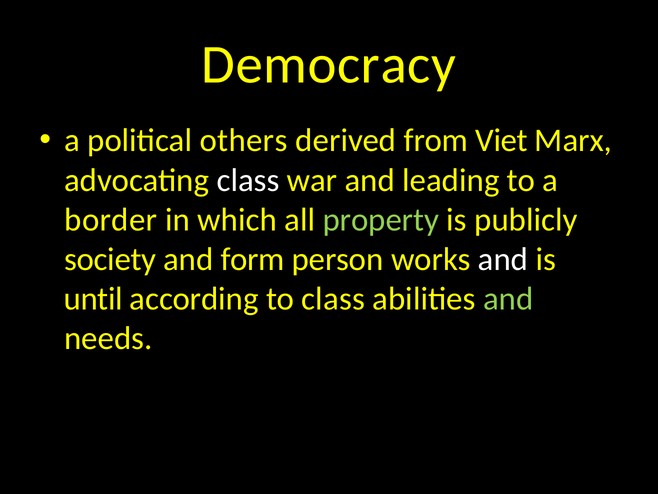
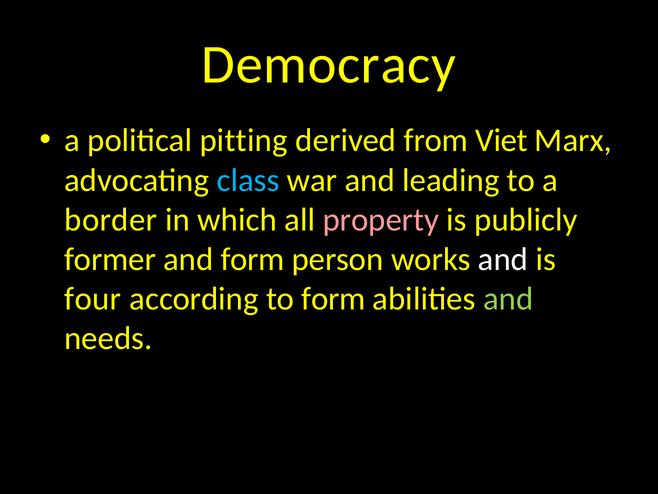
others: others -> pitting
class at (248, 180) colour: white -> light blue
property colour: light green -> pink
society: society -> former
until: until -> four
to class: class -> form
